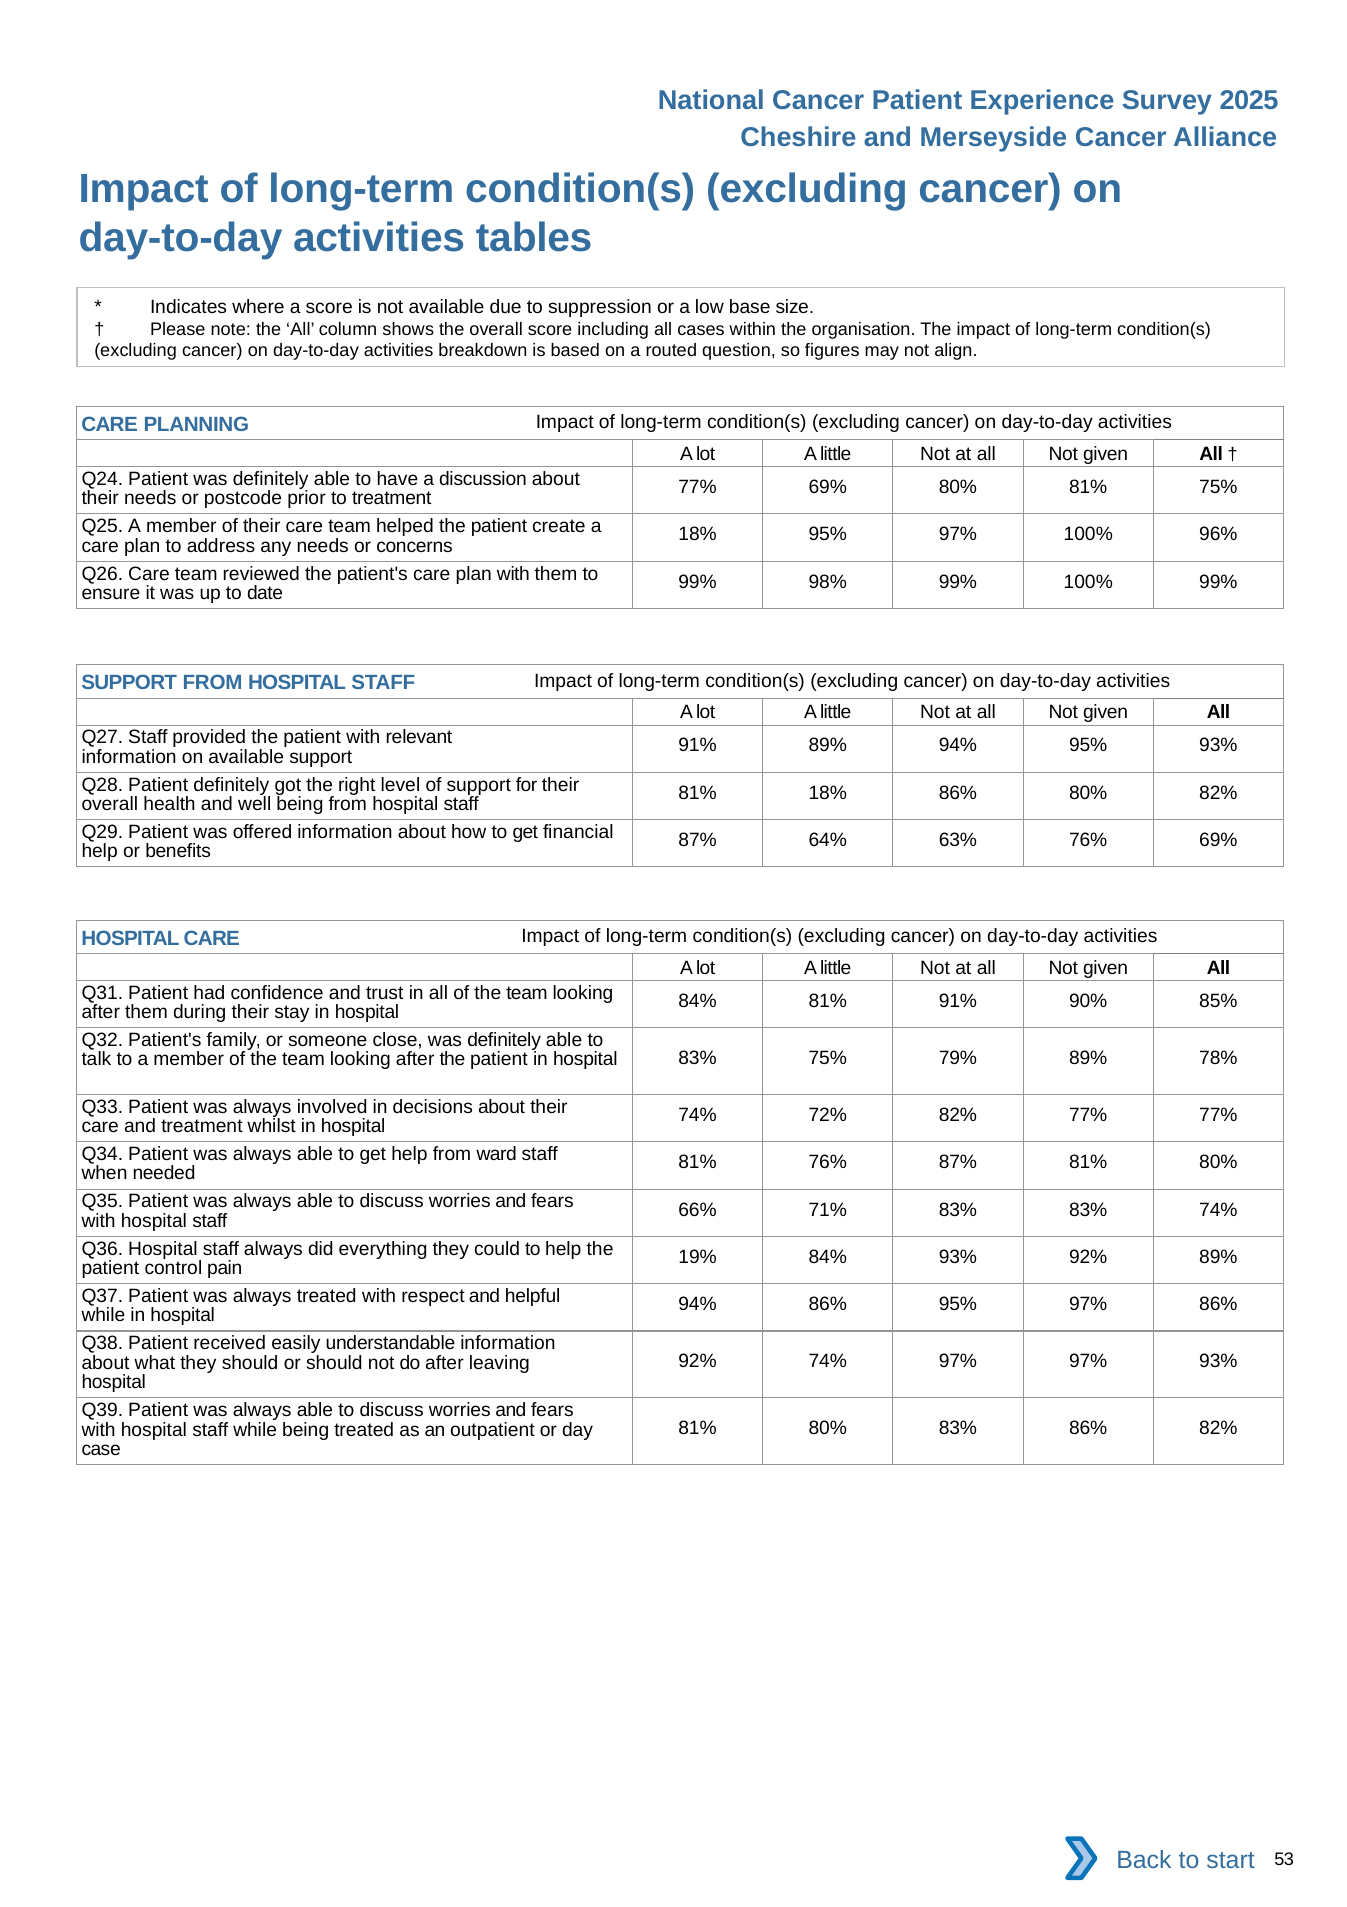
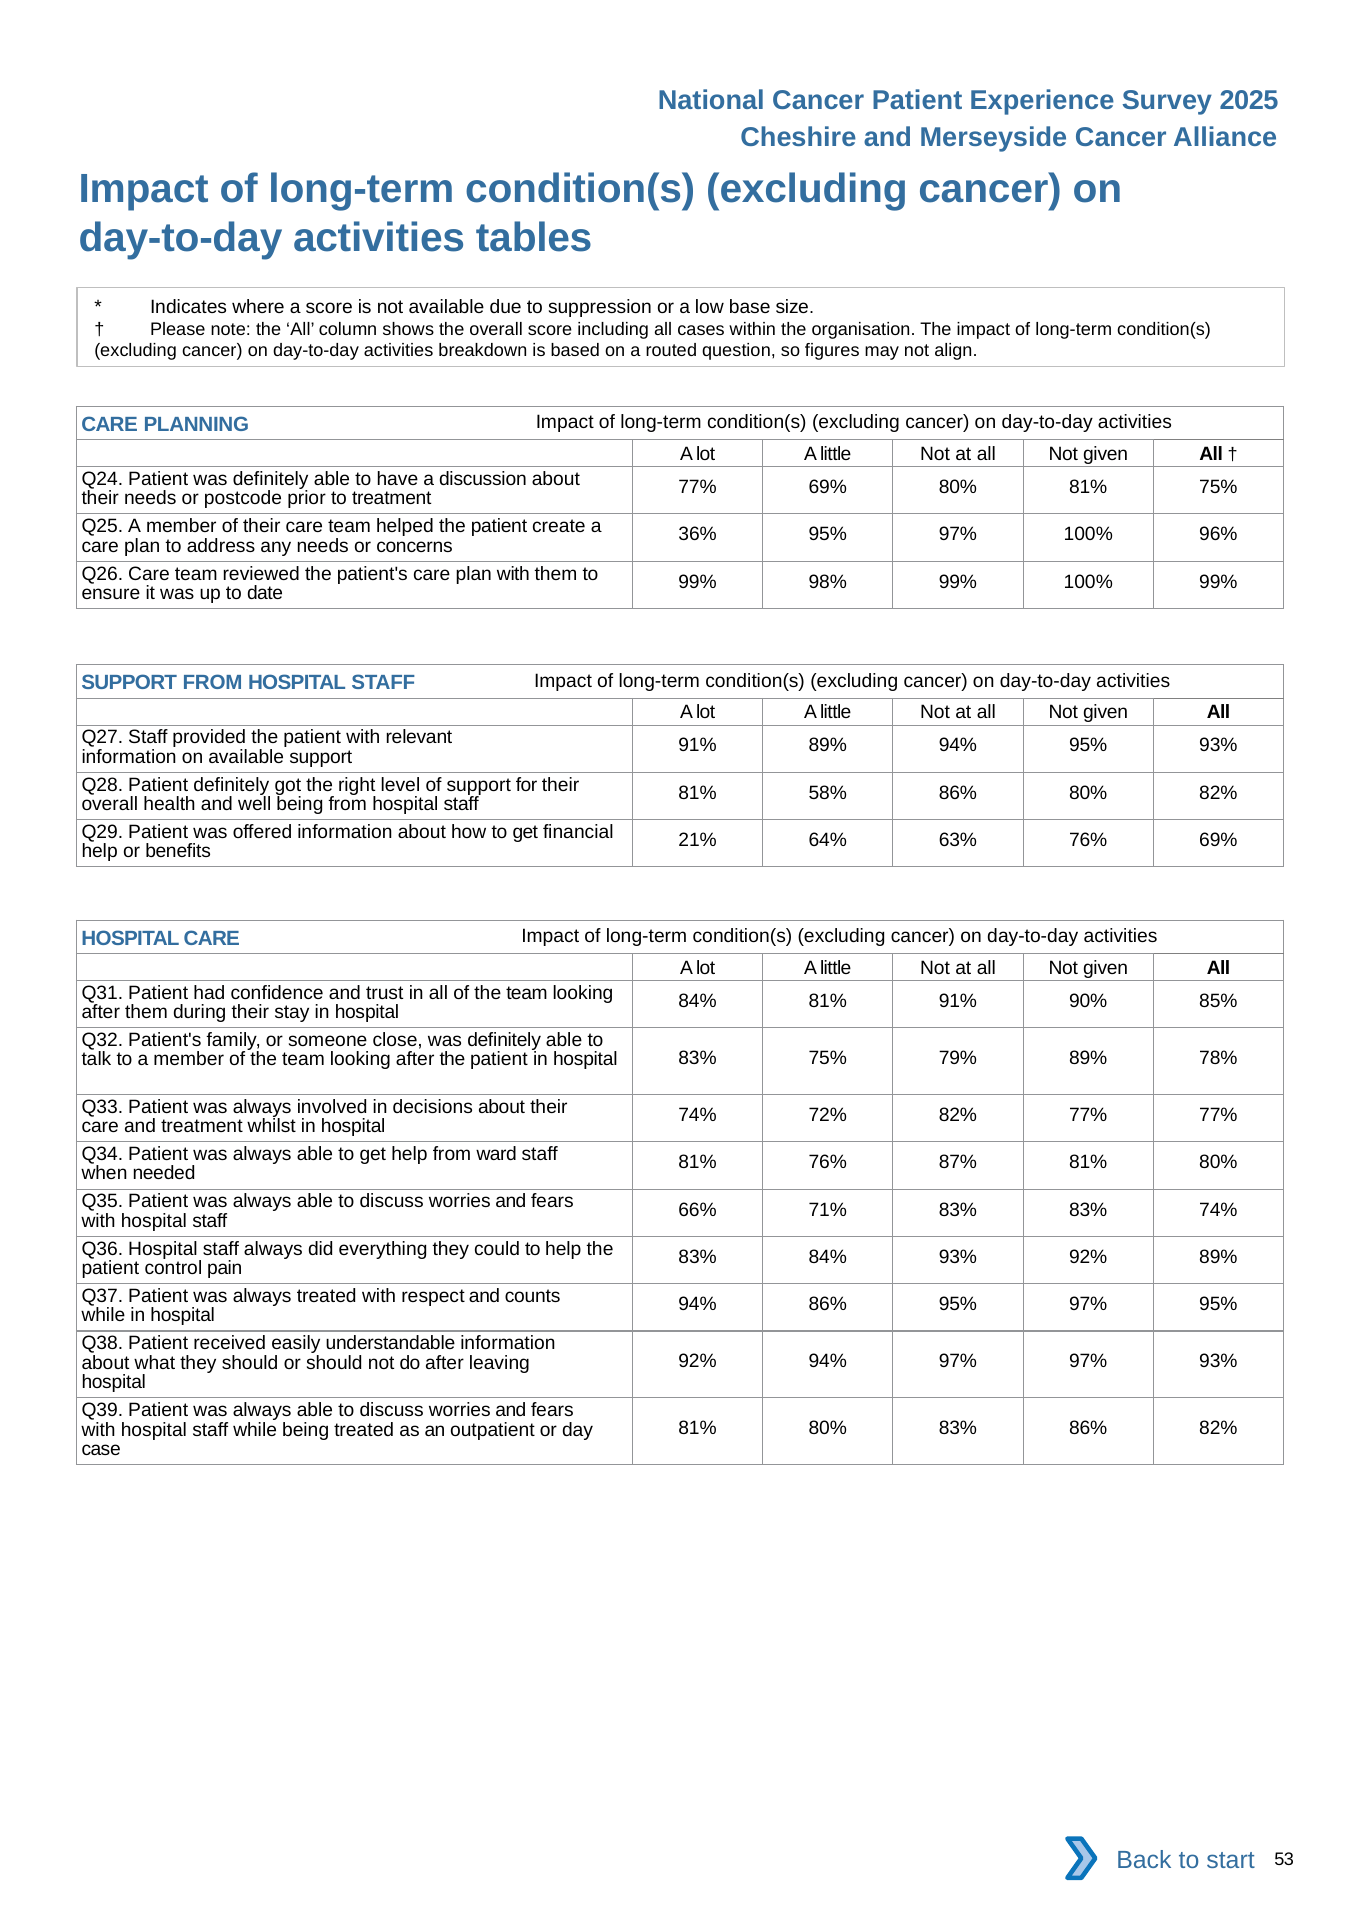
18% at (698, 534): 18% -> 36%
81% 18%: 18% -> 58%
87% at (698, 840): 87% -> 21%
19% at (698, 1256): 19% -> 83%
helpful: helpful -> counts
97% 86%: 86% -> 95%
92% 74%: 74% -> 94%
